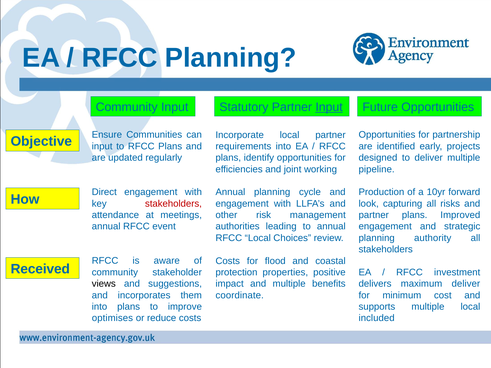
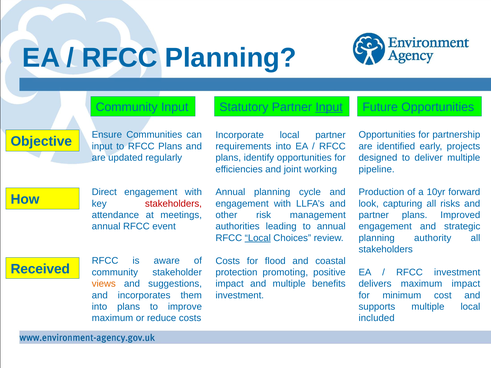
Local at (258, 238) underline: none -> present
properties: properties -> promoting
views colour: black -> orange
maximum deliver: deliver -> impact
coordinate at (240, 295): coordinate -> investment
optimises at (112, 318): optimises -> maximum
